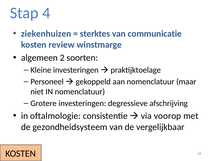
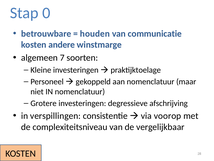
4: 4 -> 0
ziekenhuizen: ziekenhuizen -> betrouwbare
sterktes: sterktes -> houden
review: review -> andere
2: 2 -> 7
oftalmologie: oftalmologie -> verspillingen
gezondheidsysteem: gezondheidsysteem -> complexiteitsniveau
